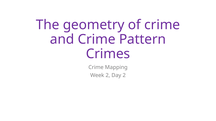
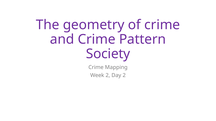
Crimes: Crimes -> Society
